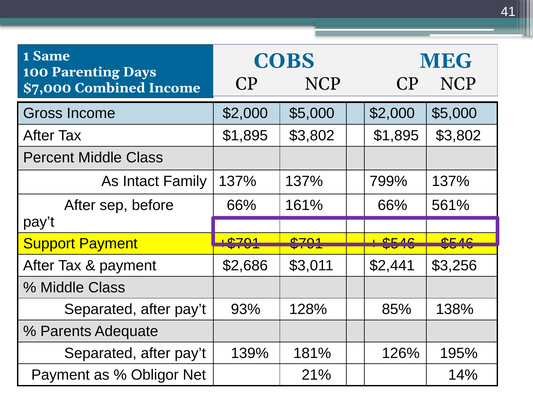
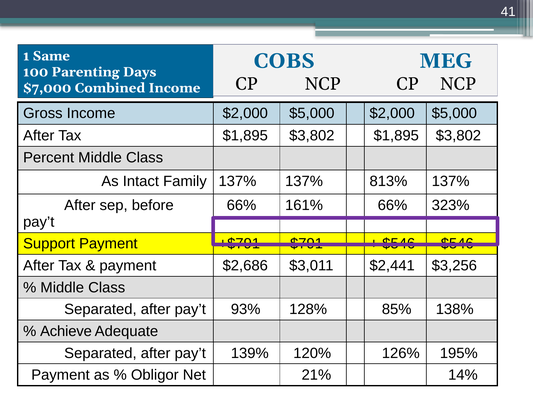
799%: 799% -> 813%
561%: 561% -> 323%
Parents: Parents -> Achieve
181%: 181% -> 120%
